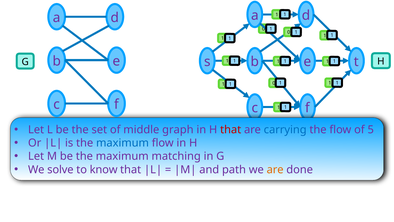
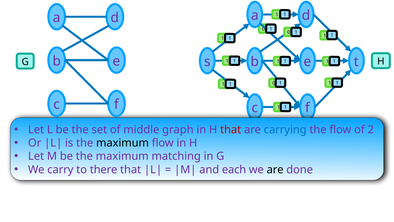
5: 5 -> 2
maximum at (122, 143) colour: blue -> black
solve: solve -> carry
know: know -> there
path: path -> each
are at (275, 169) colour: orange -> black
